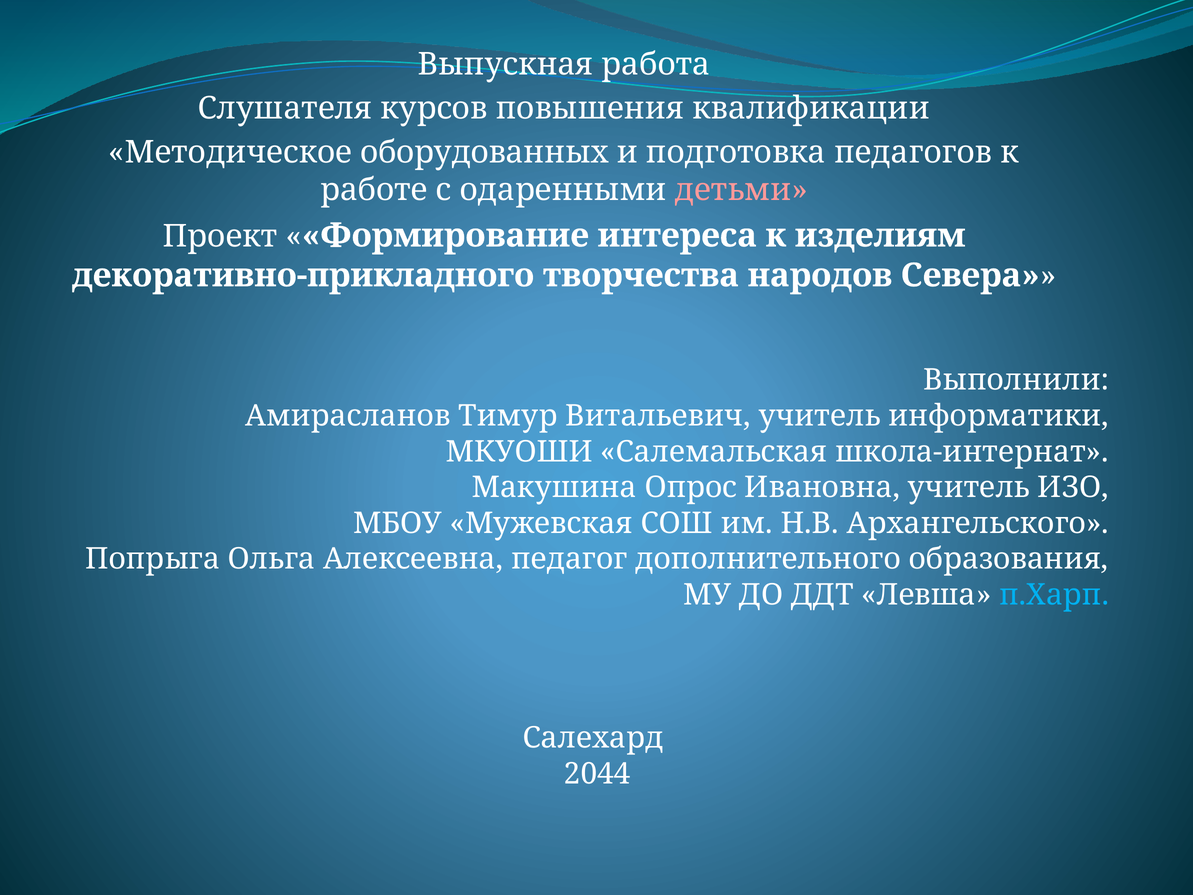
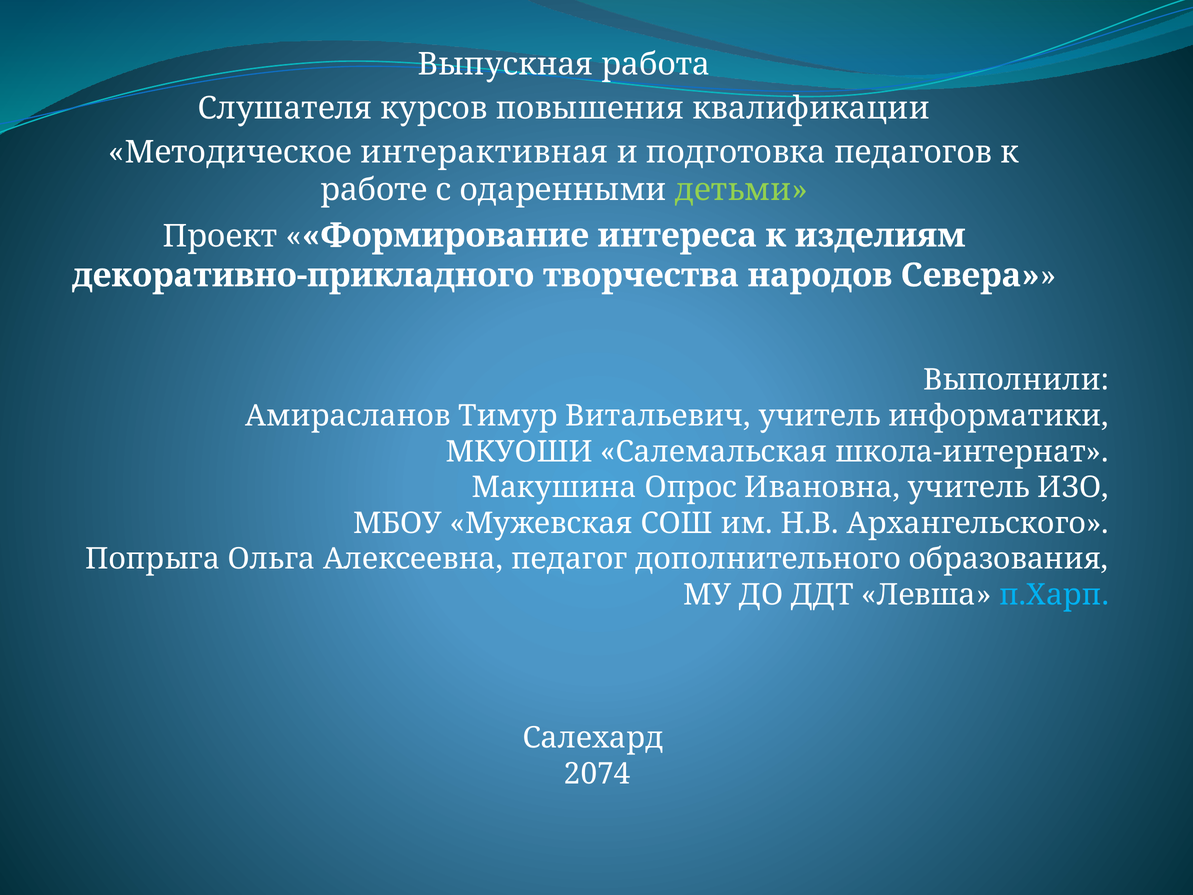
оборудованных: оборудованных -> интерактивная
детьми colour: pink -> light green
2044: 2044 -> 2074
